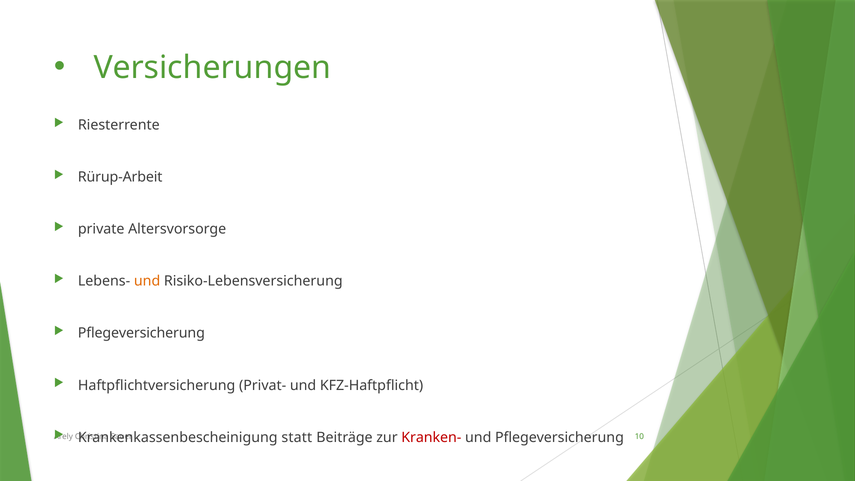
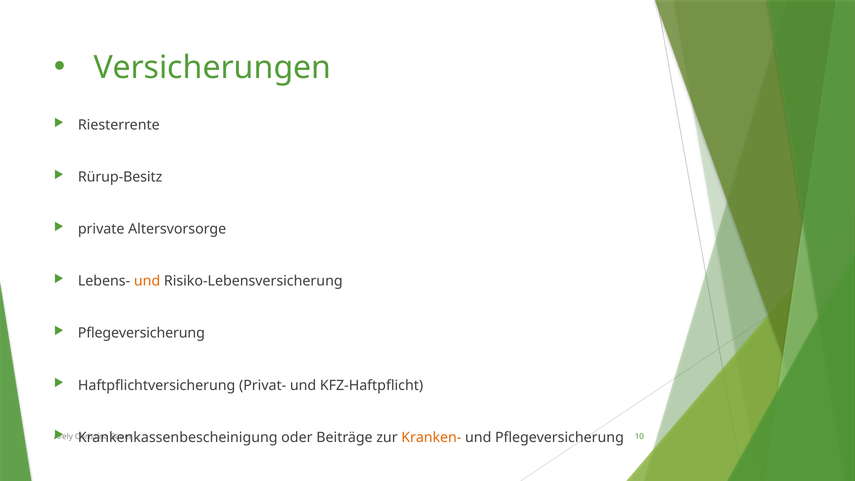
Rürup-Arbeit: Rürup-Arbeit -> Rürup-Besitz
statt: statt -> oder
Kranken- colour: red -> orange
